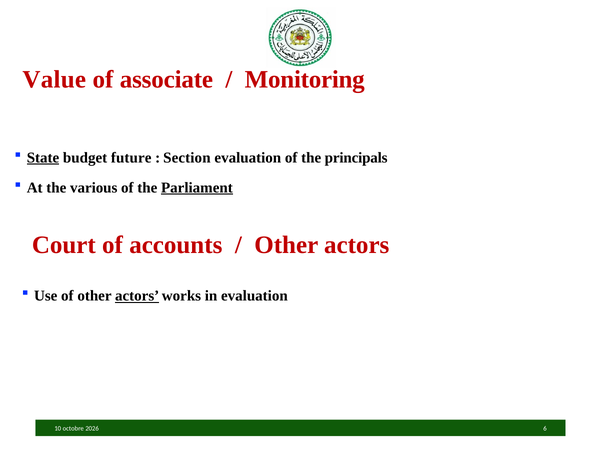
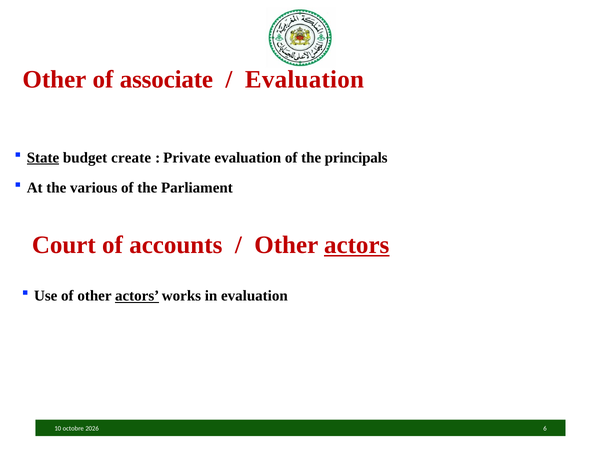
Value at (54, 79): Value -> Other
Monitoring at (305, 79): Monitoring -> Evaluation
future: future -> create
Section: Section -> Private
Parliament underline: present -> none
actors at (357, 245) underline: none -> present
